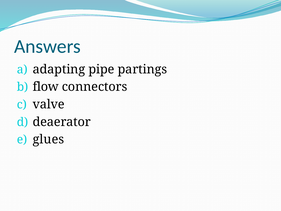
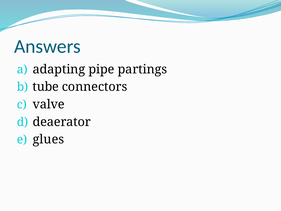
flow: flow -> tube
